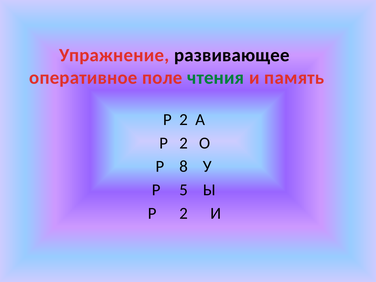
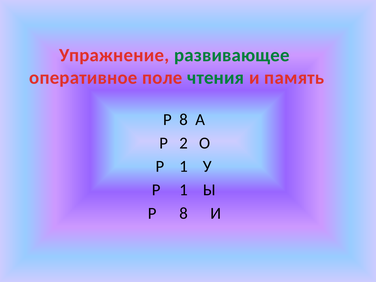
развивающее colour: black -> green
2 at (184, 120): 2 -> 8
8 at (183, 166): 8 -> 1
5 at (183, 190): 5 -> 1
2 at (183, 213): 2 -> 8
